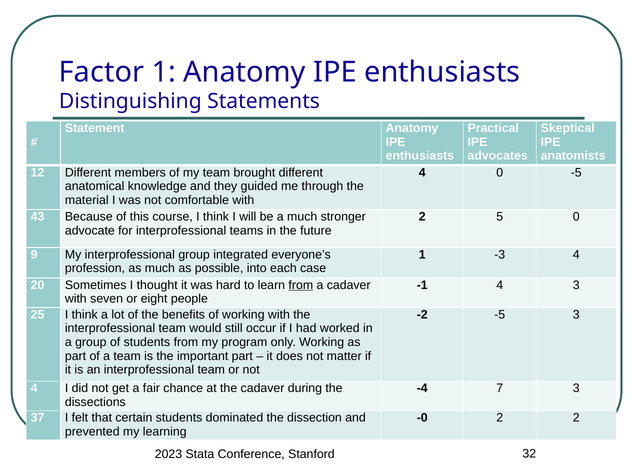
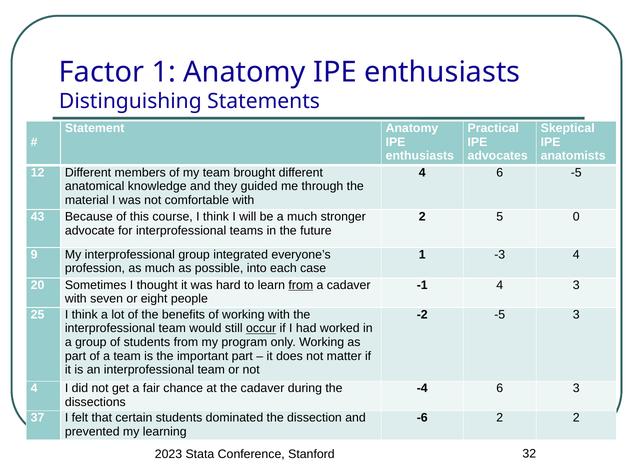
4 0: 0 -> 6
occur underline: none -> present
-4 7: 7 -> 6
-0: -0 -> -6
